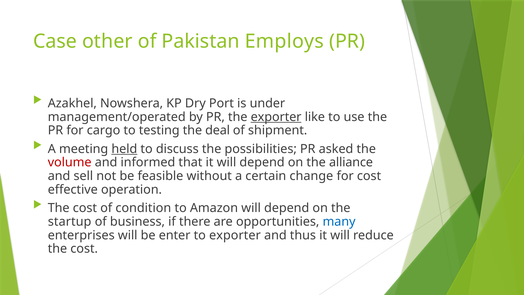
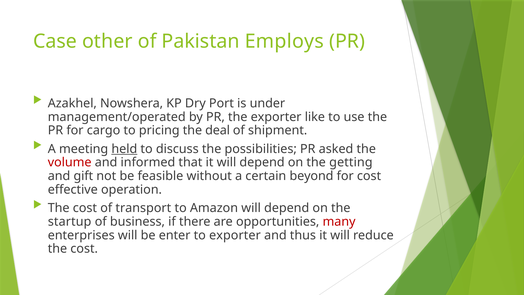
exporter at (276, 117) underline: present -> none
testing: testing -> pricing
alliance: alliance -> getting
sell: sell -> gift
change: change -> beyond
condition: condition -> transport
many colour: blue -> red
